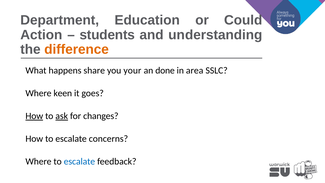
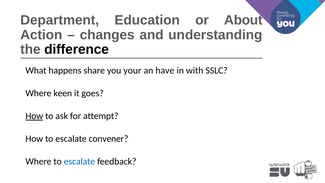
Could: Could -> About
students: students -> changes
difference colour: orange -> black
done: done -> have
area: area -> with
ask underline: present -> none
changes: changes -> attempt
concerns: concerns -> convener
